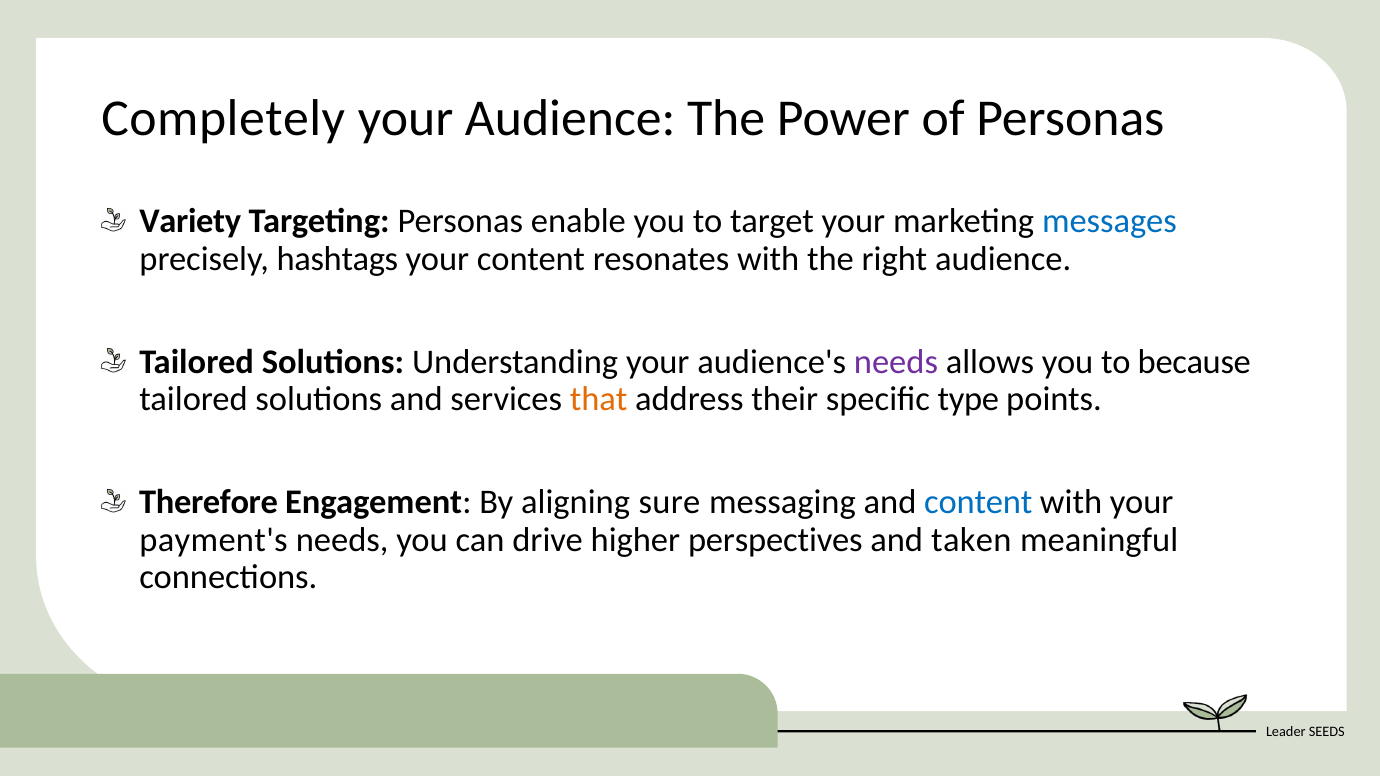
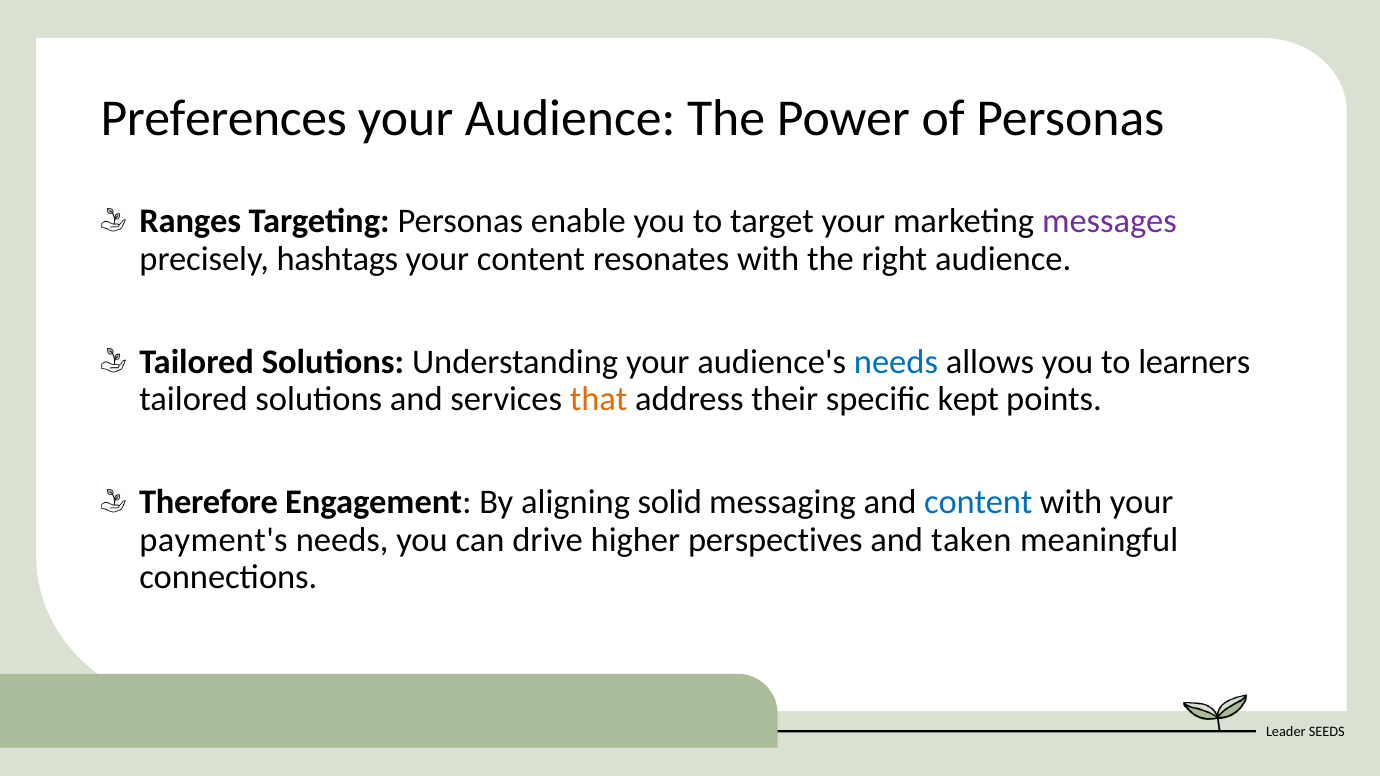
Completely: Completely -> Preferences
Variety: Variety -> Ranges
messages colour: blue -> purple
needs at (896, 362) colour: purple -> blue
because: because -> learners
type: type -> kept
sure: sure -> solid
